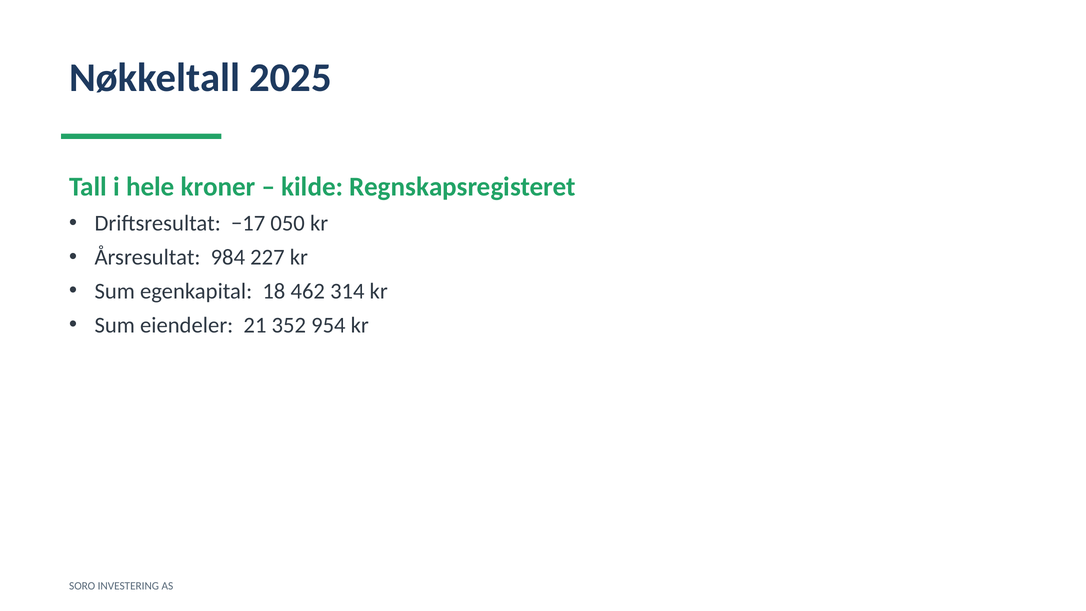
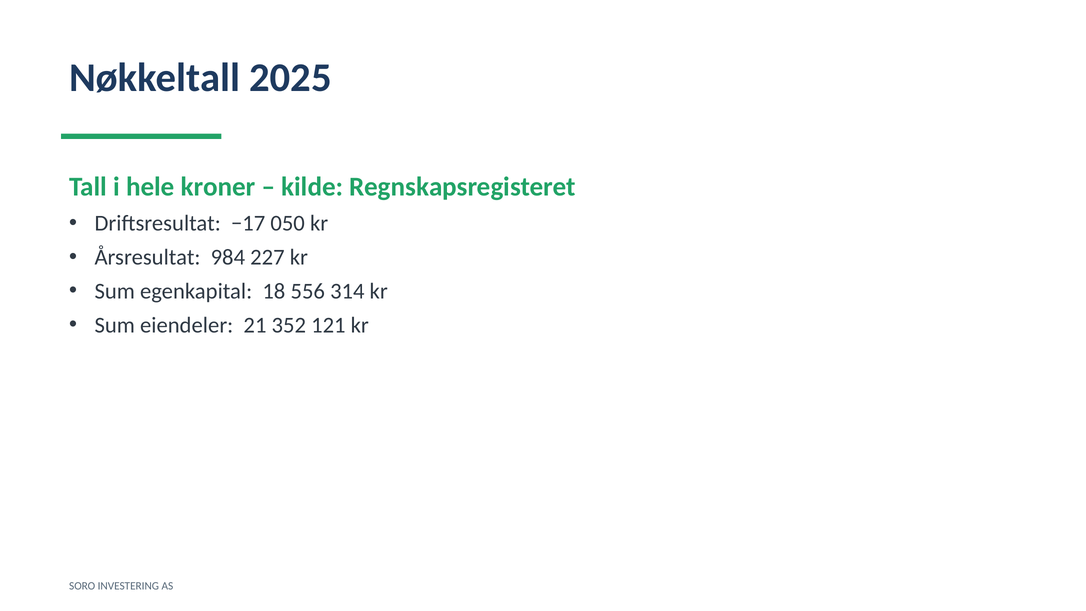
462: 462 -> 556
954: 954 -> 121
